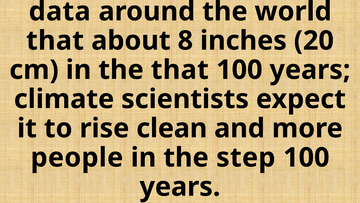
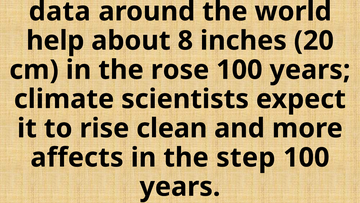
that at (55, 41): that -> help
the that: that -> rose
people: people -> affects
